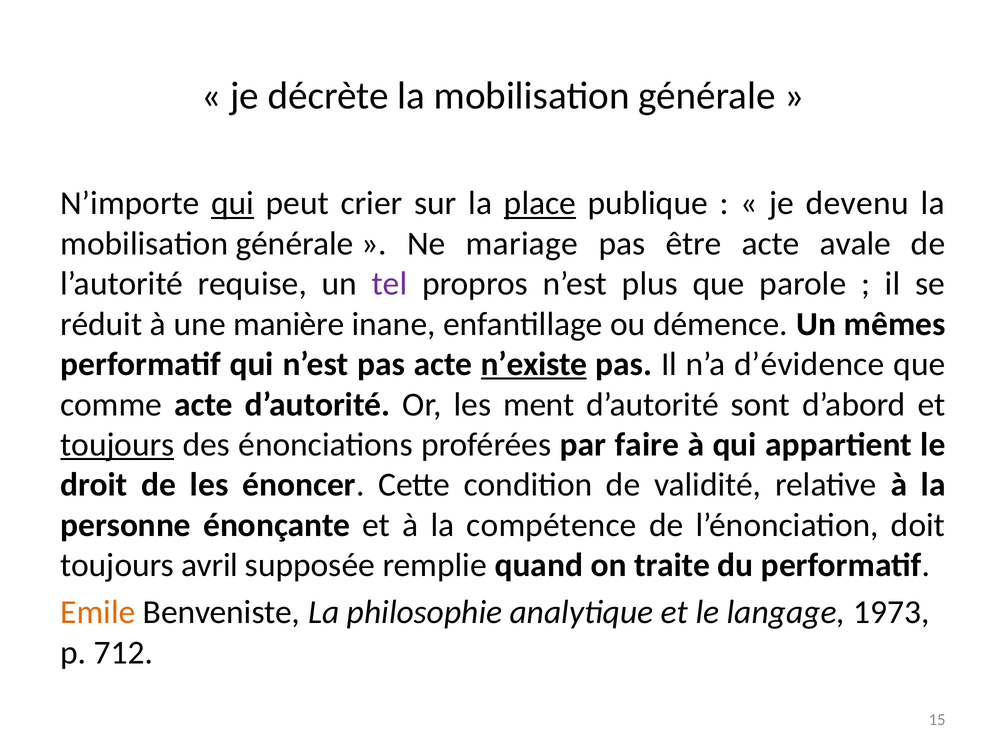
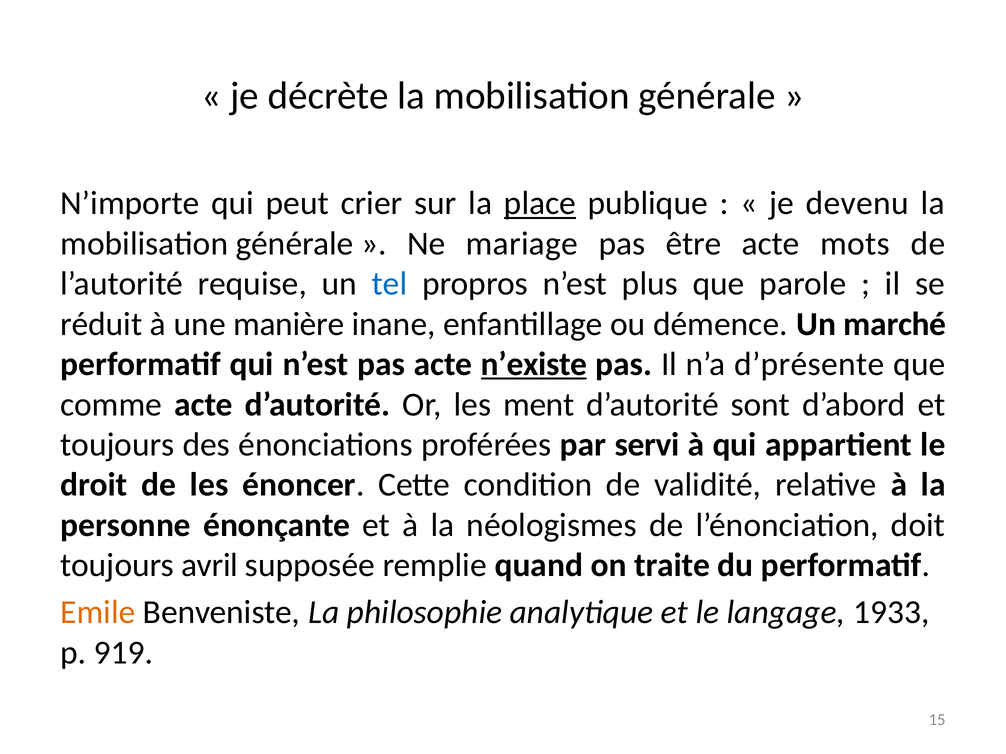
qui at (233, 204) underline: present -> none
avale: avale -> mots
tel colour: purple -> blue
mêmes: mêmes -> marché
d’évidence: d’évidence -> d’présente
toujours at (117, 445) underline: present -> none
faire: faire -> servi
compétence: compétence -> néologismes
1973: 1973 -> 1933
712: 712 -> 919
